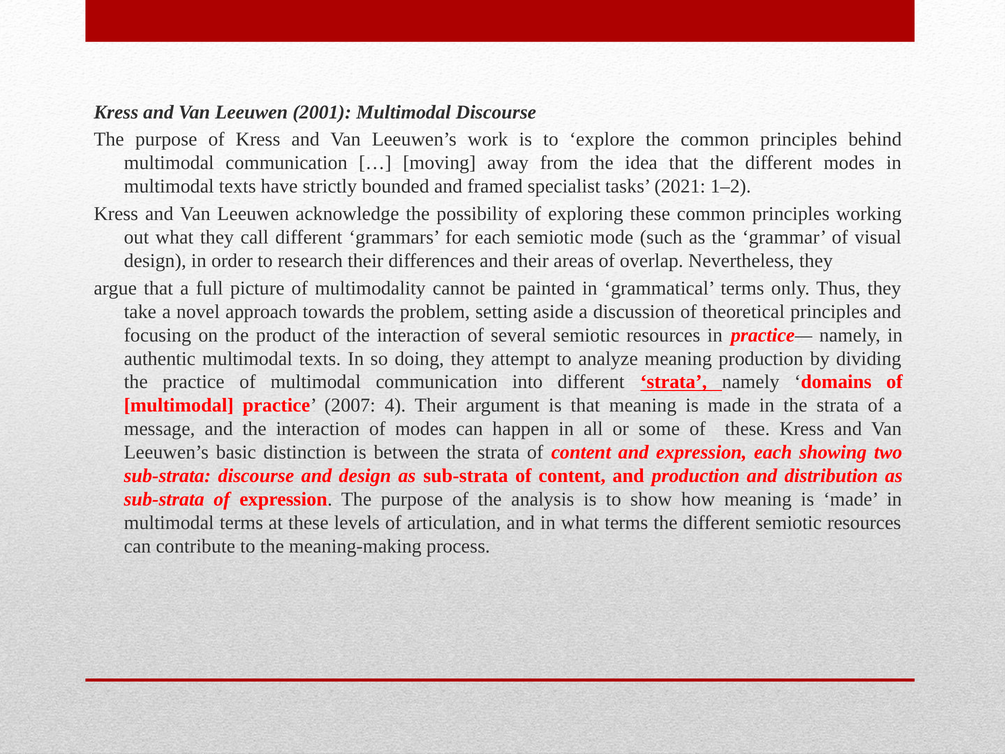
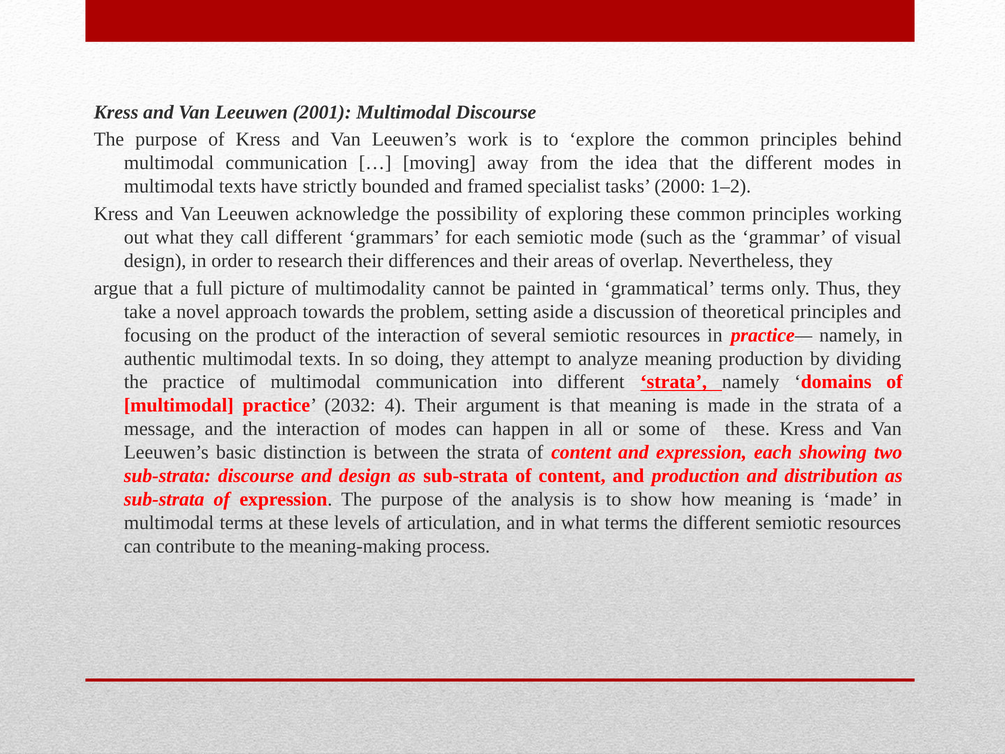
2021: 2021 -> 2000
2007: 2007 -> 2032
